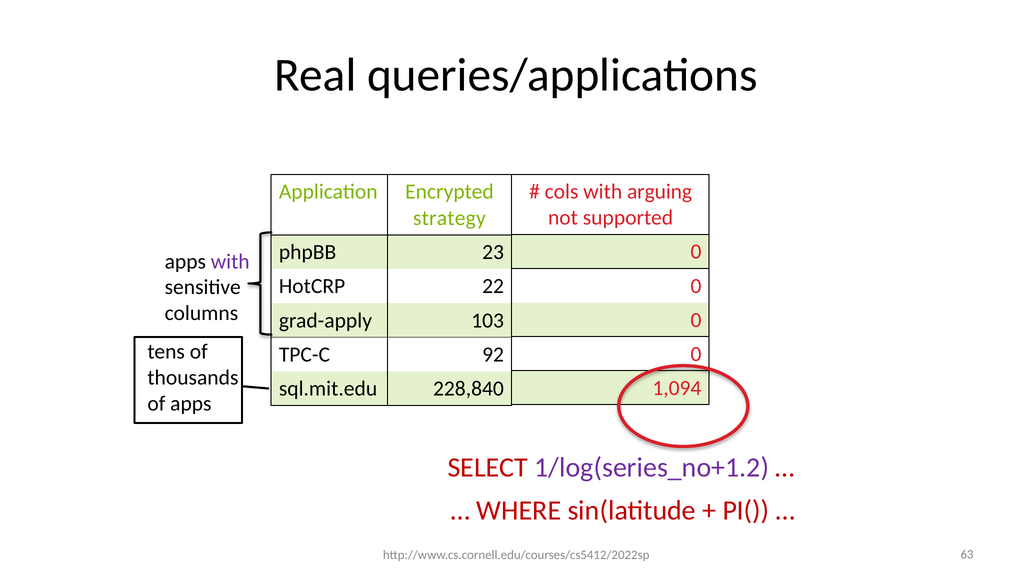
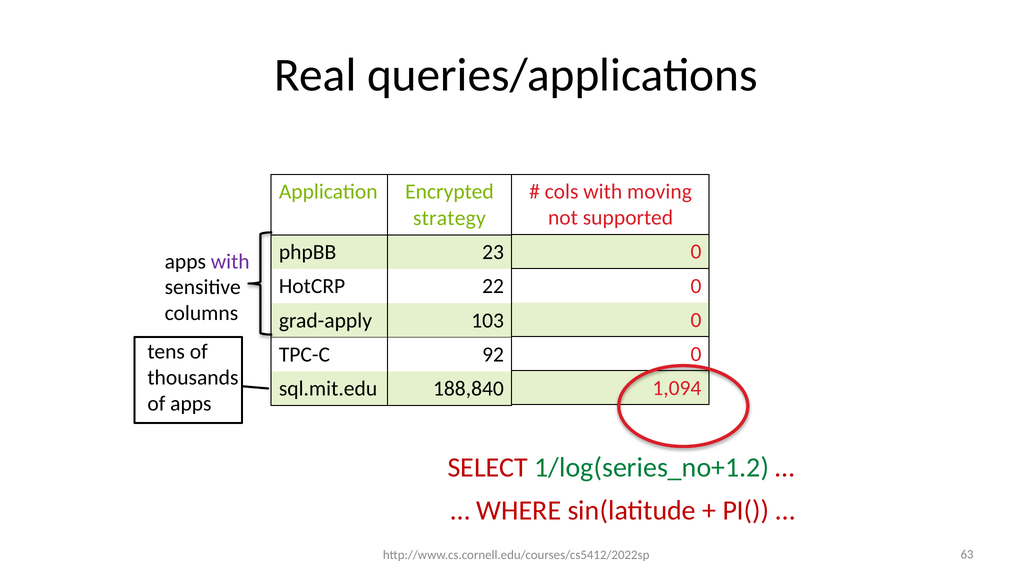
arguing: arguing -> moving
228,840: 228,840 -> 188,840
1/log(series_no+1.2 colour: purple -> green
